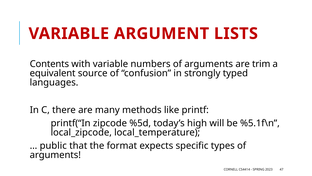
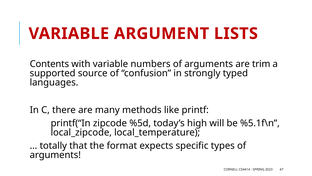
equivalent: equivalent -> supported
public: public -> totally
